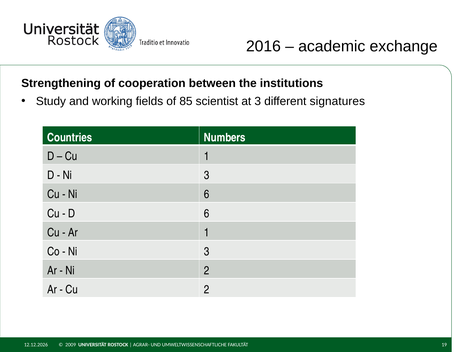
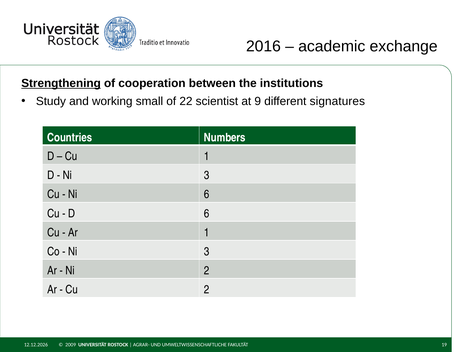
Strengthening underline: none -> present
fields: fields -> small
85: 85 -> 22
at 3: 3 -> 9
